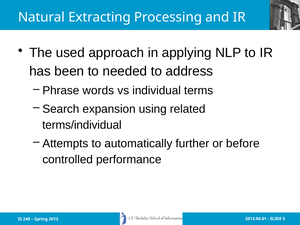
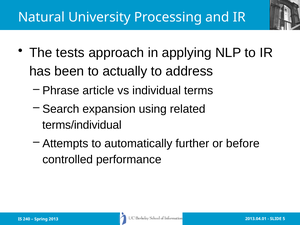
Extracting: Extracting -> University
used: used -> tests
needed: needed -> actually
words: words -> article
